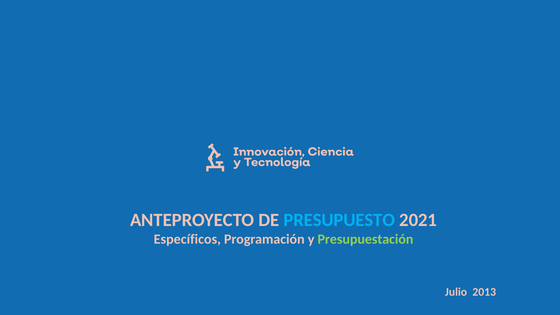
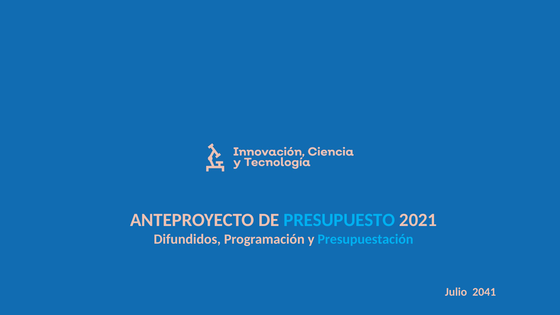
Específicos: Específicos -> Difundidos
Presupuestación colour: light green -> light blue
2013: 2013 -> 2041
